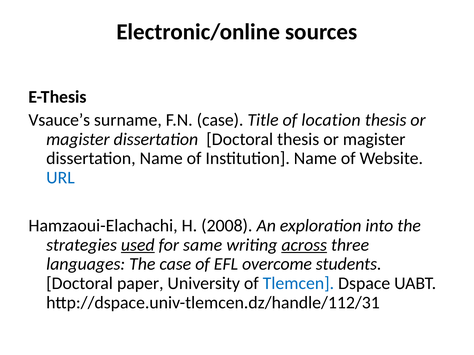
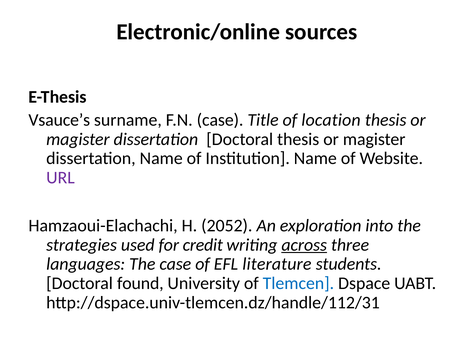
URL colour: blue -> purple
2008: 2008 -> 2052
used underline: present -> none
same: same -> credit
overcome: overcome -> literature
paper: paper -> found
